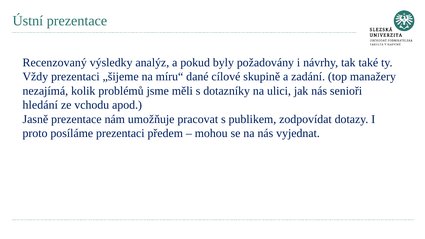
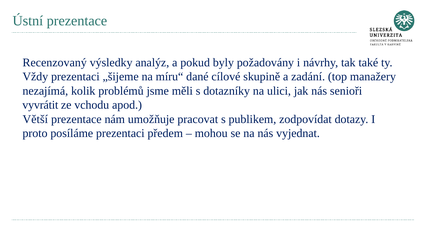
hledání: hledání -> vyvrátit
Jasně: Jasně -> Větší
